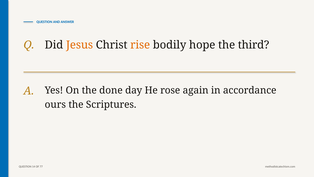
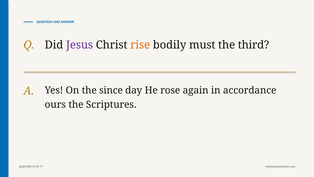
Jesus colour: orange -> purple
hope: hope -> must
done: done -> since
